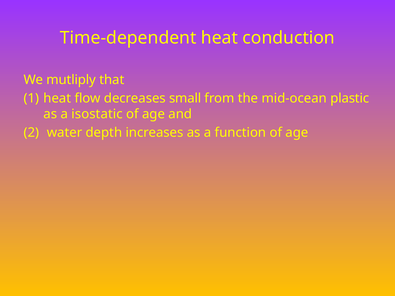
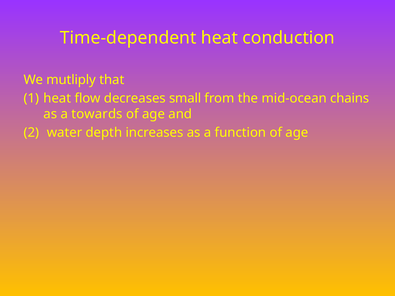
plastic: plastic -> chains
isostatic: isostatic -> towards
